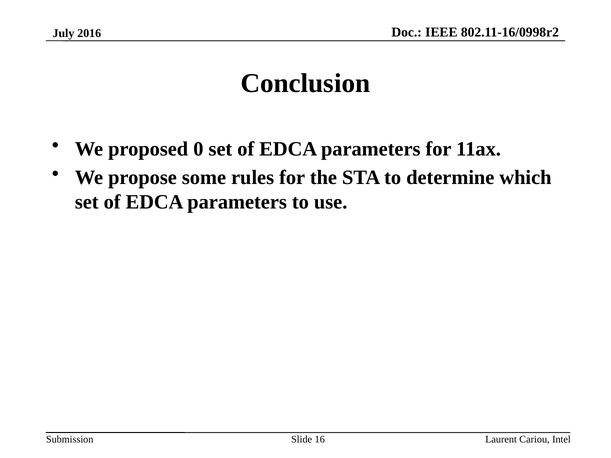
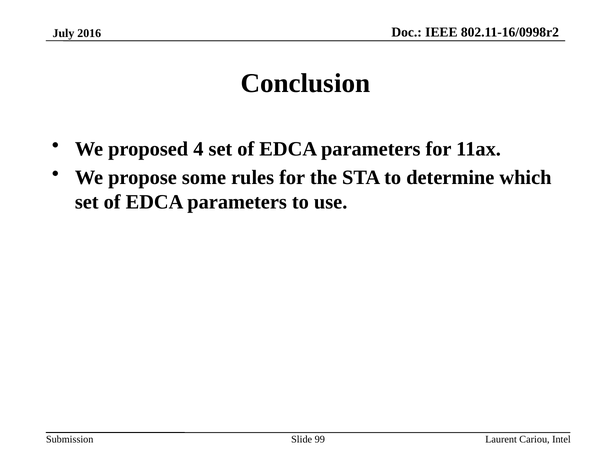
0: 0 -> 4
16: 16 -> 99
